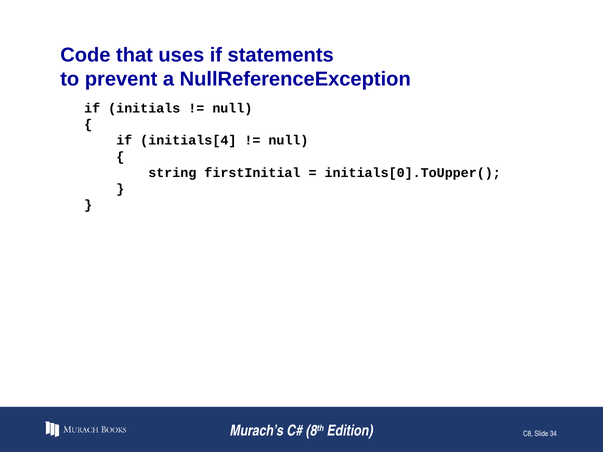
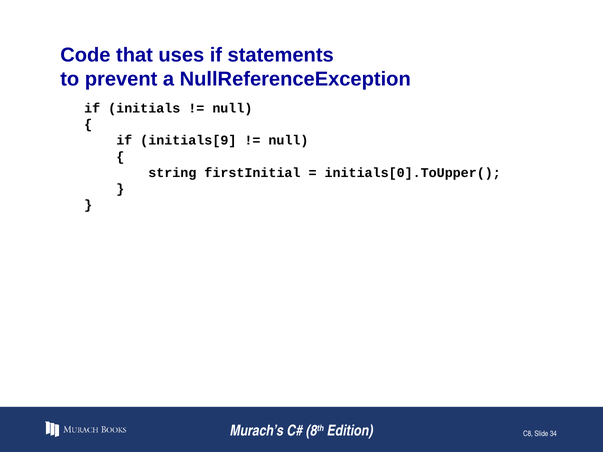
initials[4: initials[4 -> initials[9
